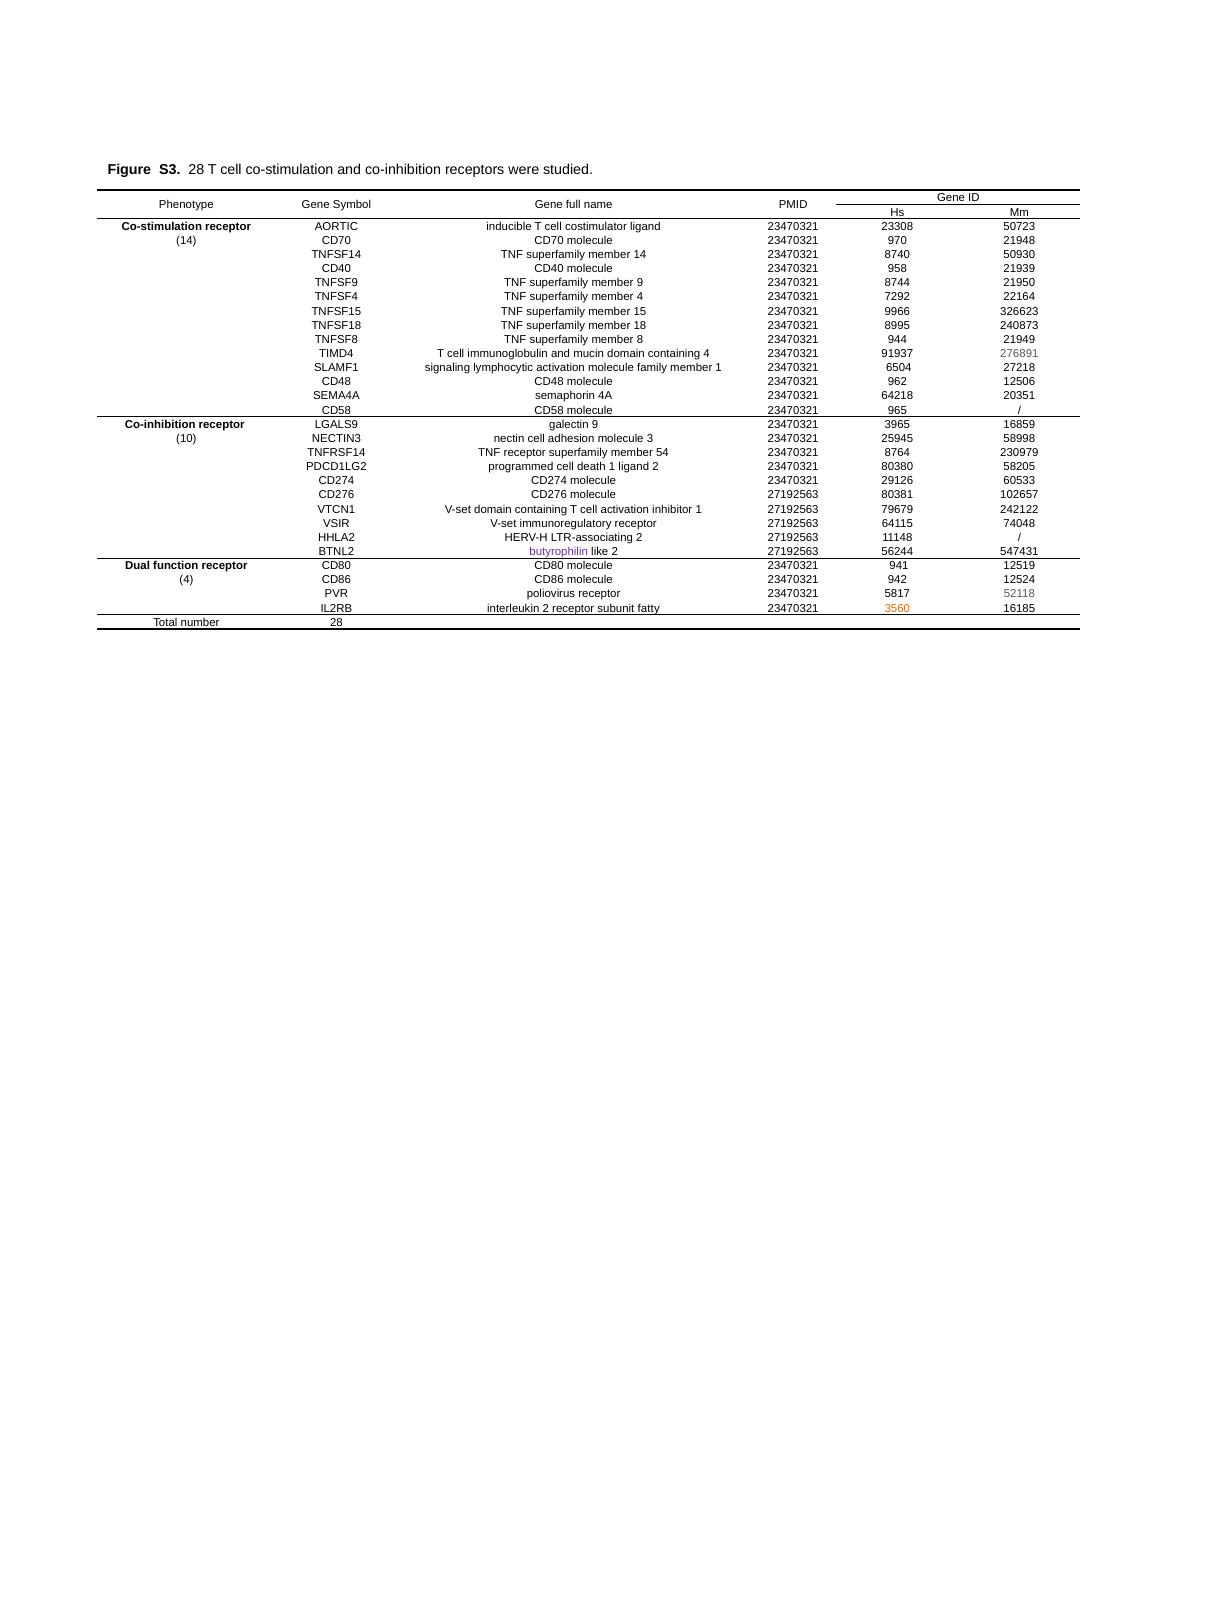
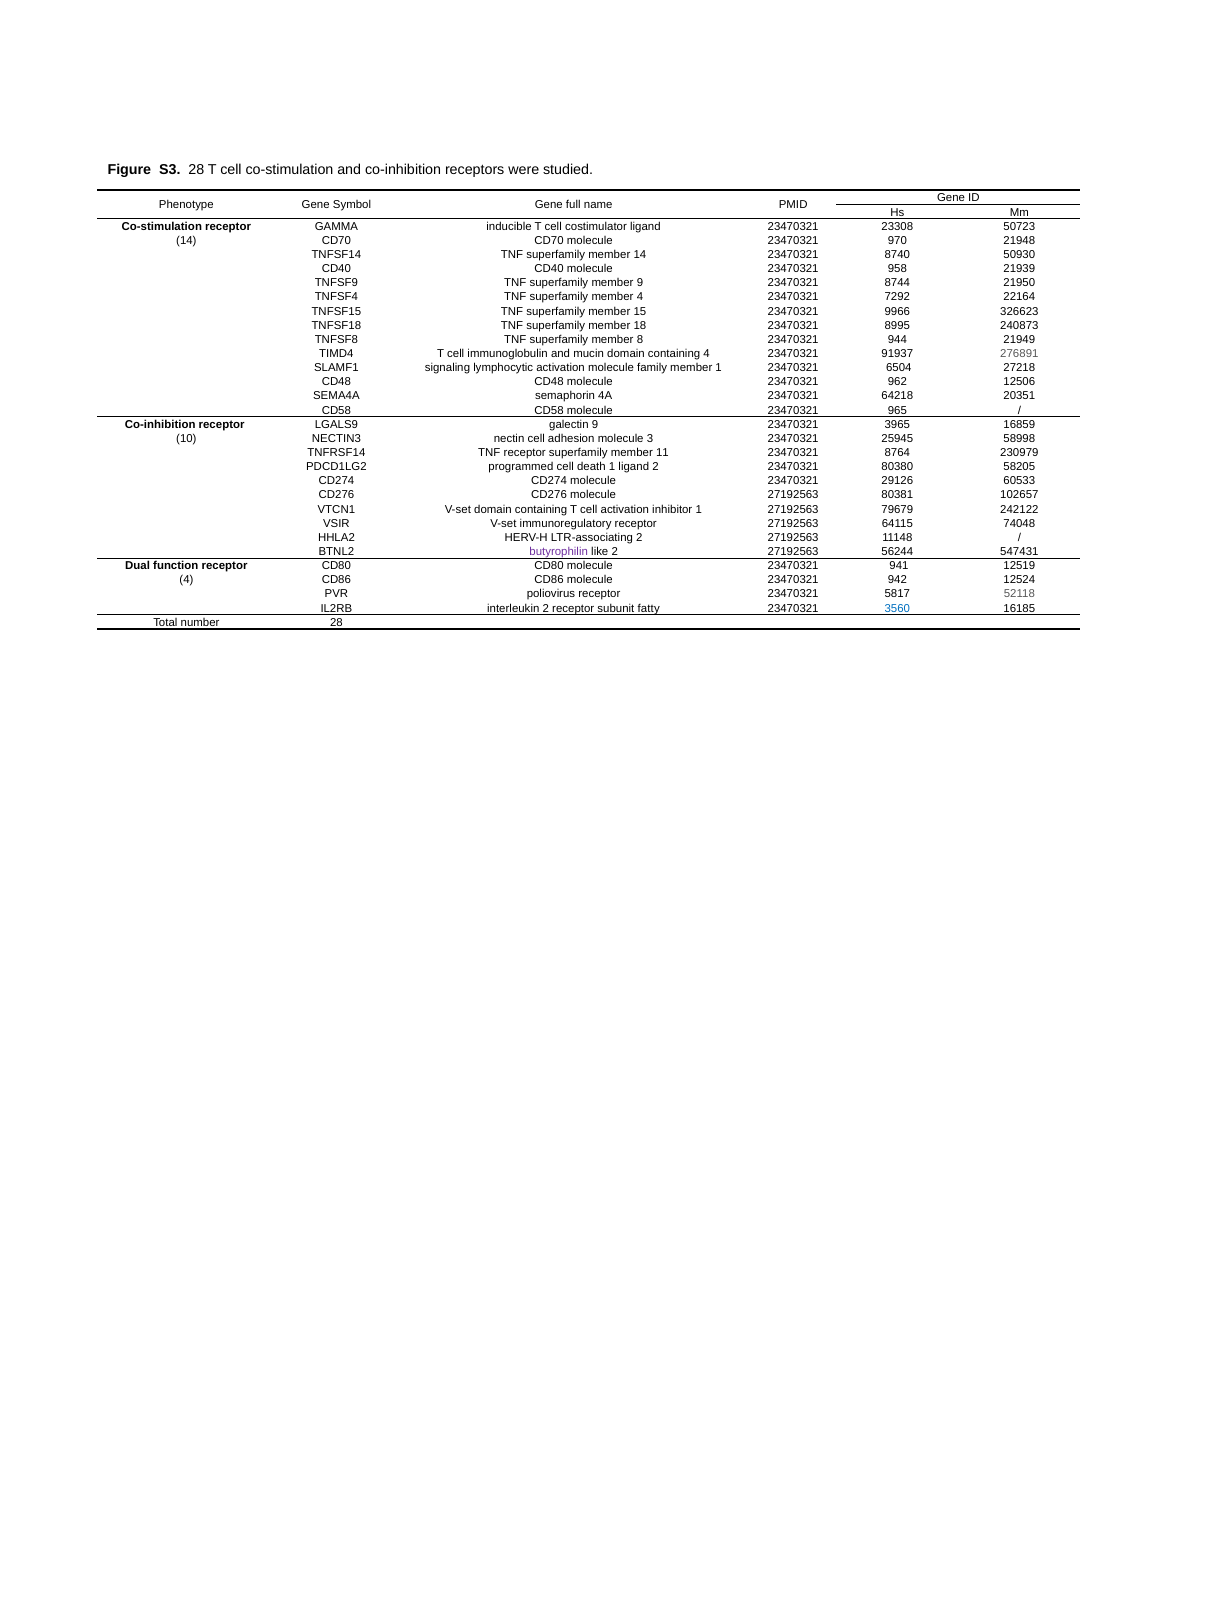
AORTIC: AORTIC -> GAMMA
54: 54 -> 11
3560 colour: orange -> blue
